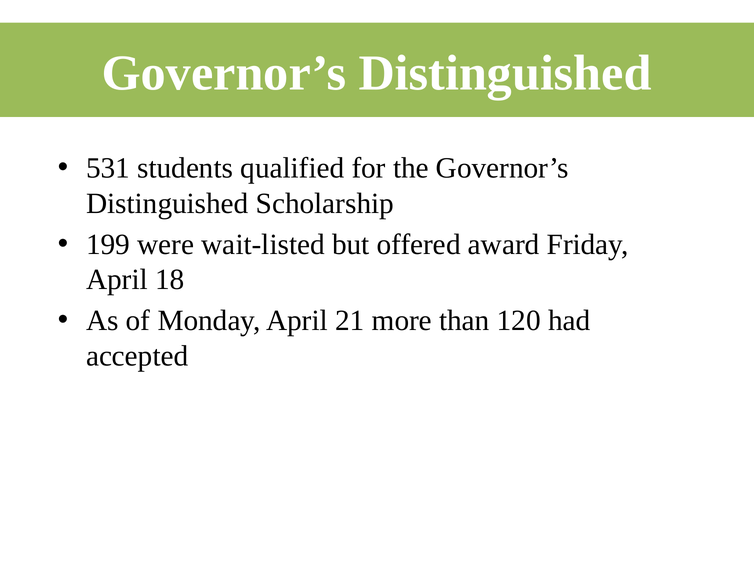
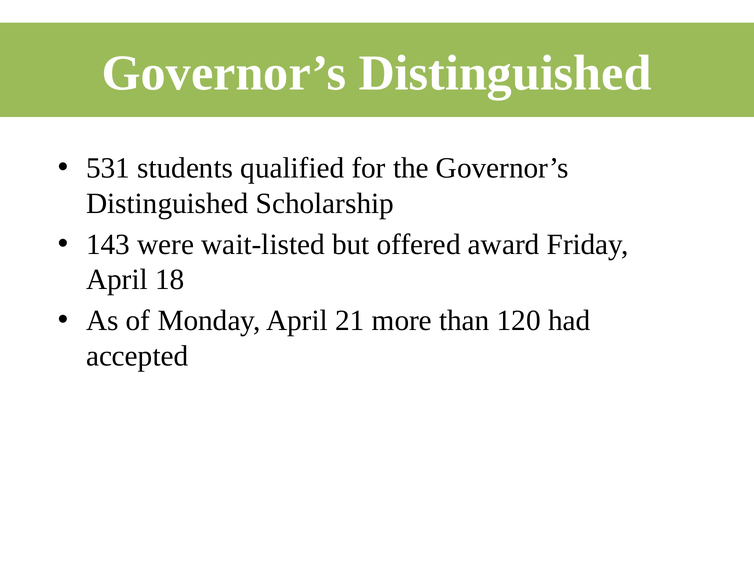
199: 199 -> 143
